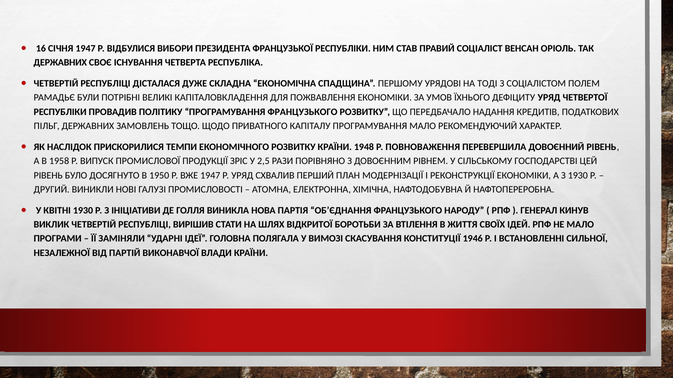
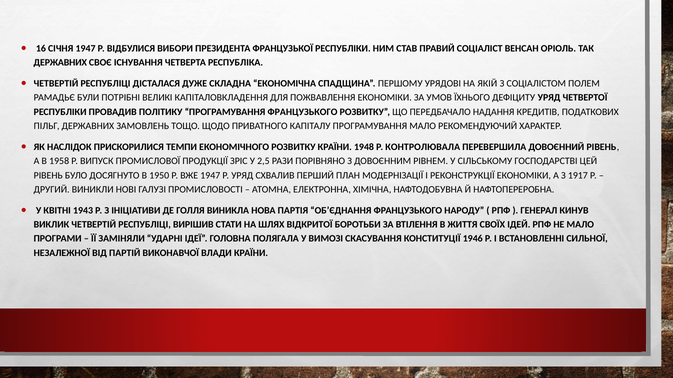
ТОДІ: ТОДІ -> ЯКІЙ
ПОВНОВАЖЕННЯ: ПОВНОВАЖЕННЯ -> КОНТРОЛЮВАЛА
З 1930: 1930 -> 1917
КВІТНІ 1930: 1930 -> 1943
